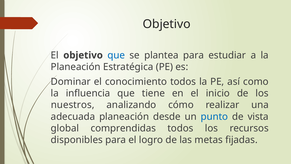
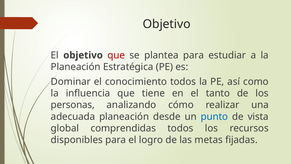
que at (116, 55) colour: blue -> red
inicio: inicio -> tanto
nuestros: nuestros -> personas
